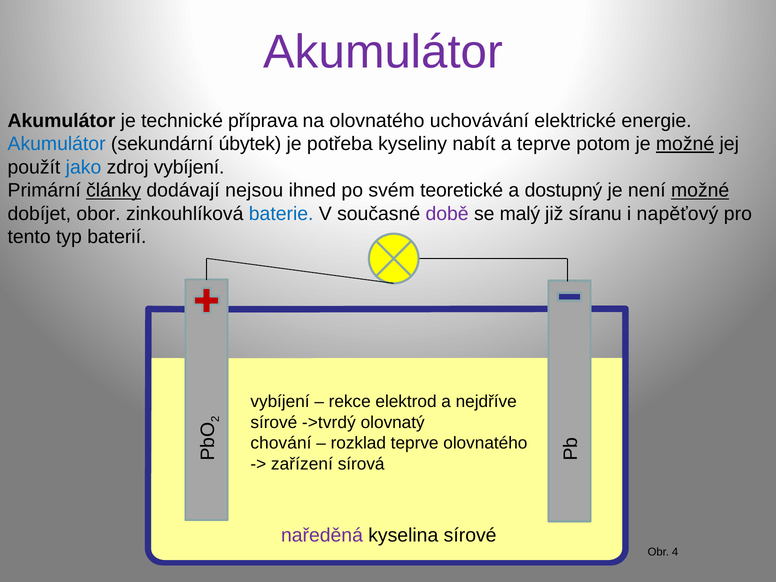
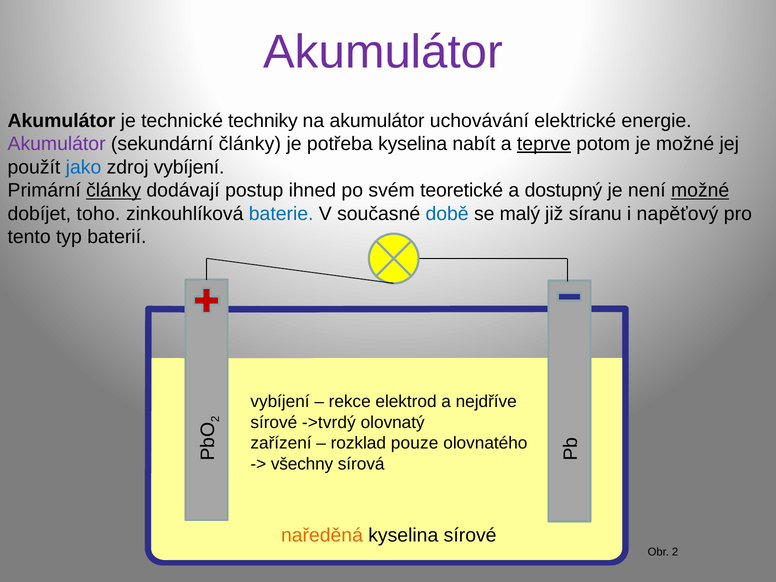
příprava: příprava -> techniky
na olovnatého: olovnatého -> akumulátor
Akumulátor at (57, 144) colour: blue -> purple
sekundární úbytek: úbytek -> články
potřeba kyseliny: kyseliny -> kyselina
teprve at (544, 144) underline: none -> present
možné at (685, 144) underline: present -> none
nejsou: nejsou -> postup
obor: obor -> toho
době colour: purple -> blue
chování: chování -> zařízení
rozklad teprve: teprve -> pouze
zařízení: zařízení -> všechny
naředěná colour: purple -> orange
Obr 4: 4 -> 2
